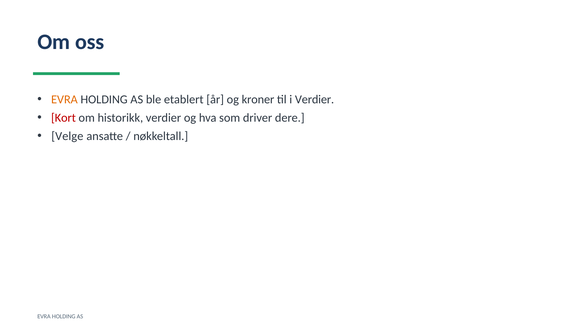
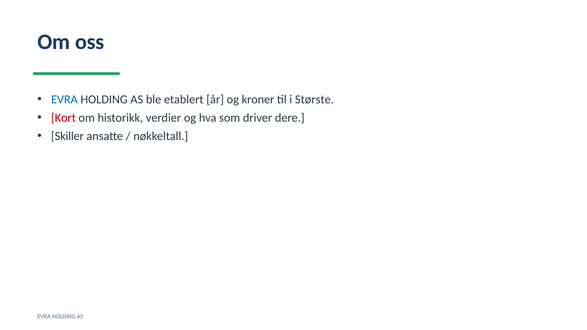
EVRA at (64, 99) colour: orange -> blue
i Verdier: Verdier -> Største
Velge: Velge -> Skiller
